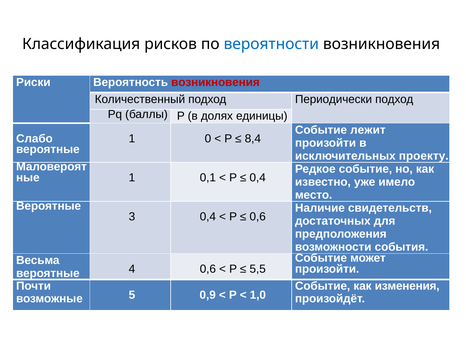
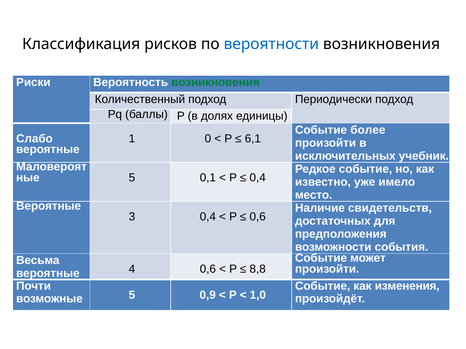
возникновения at (215, 82) colour: red -> green
лежит: лежит -> более
8,4: 8,4 -> 6,1
проекту: проекту -> учебник
1 at (132, 178): 1 -> 5
5,5: 5,5 -> 8,8
